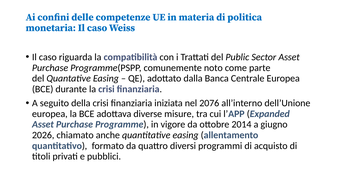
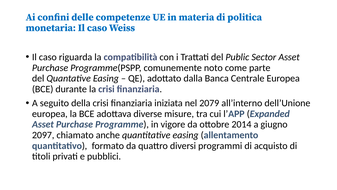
2076: 2076 -> 2079
2026: 2026 -> 2097
